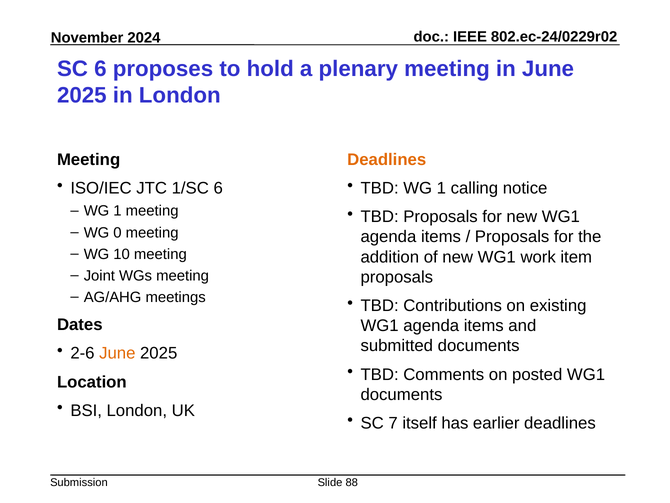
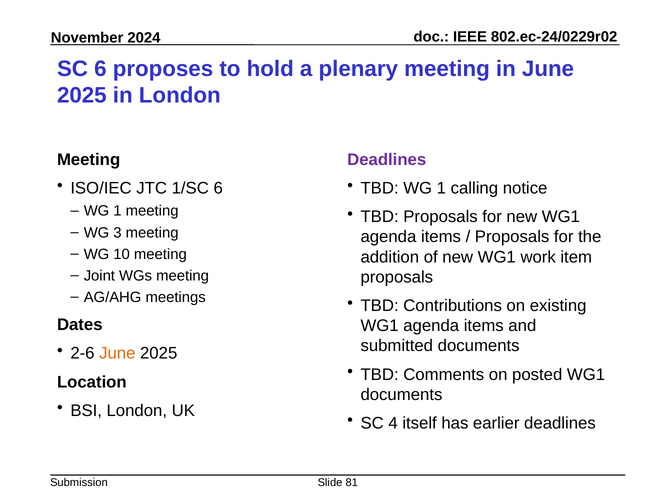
Deadlines at (387, 160) colour: orange -> purple
0: 0 -> 3
7: 7 -> 4
88: 88 -> 81
